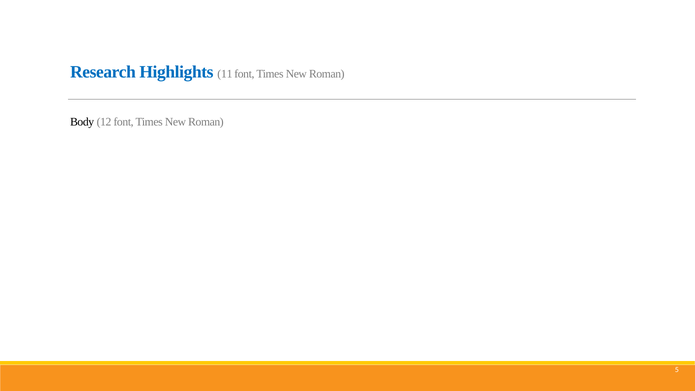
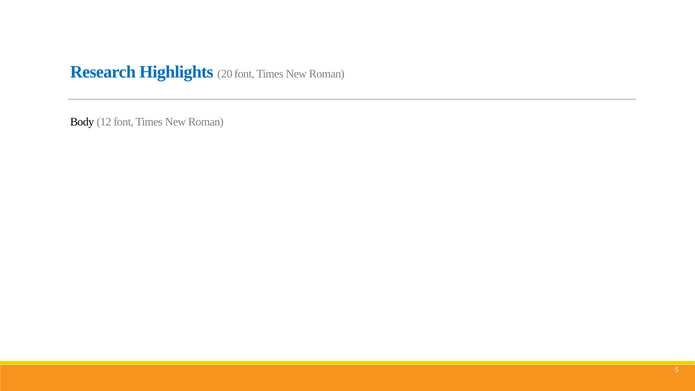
11: 11 -> 20
